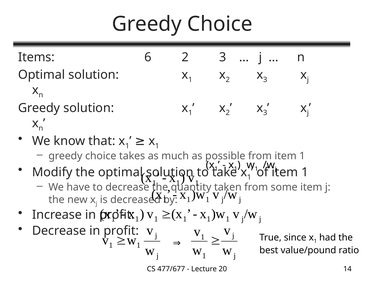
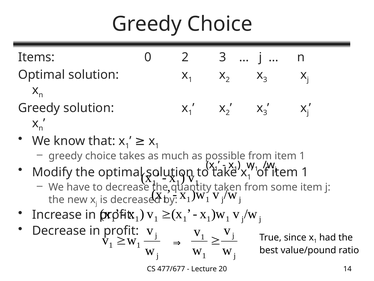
6: 6 -> 0
